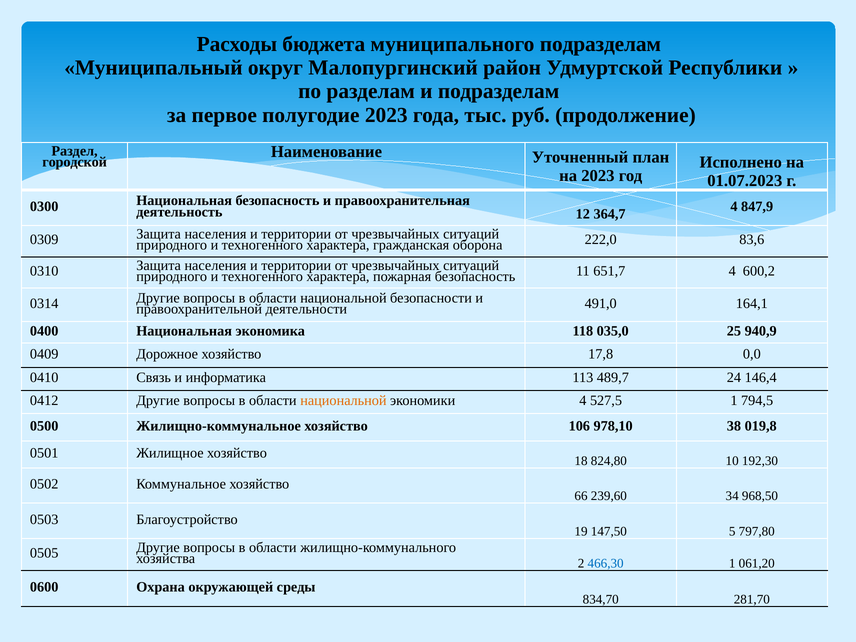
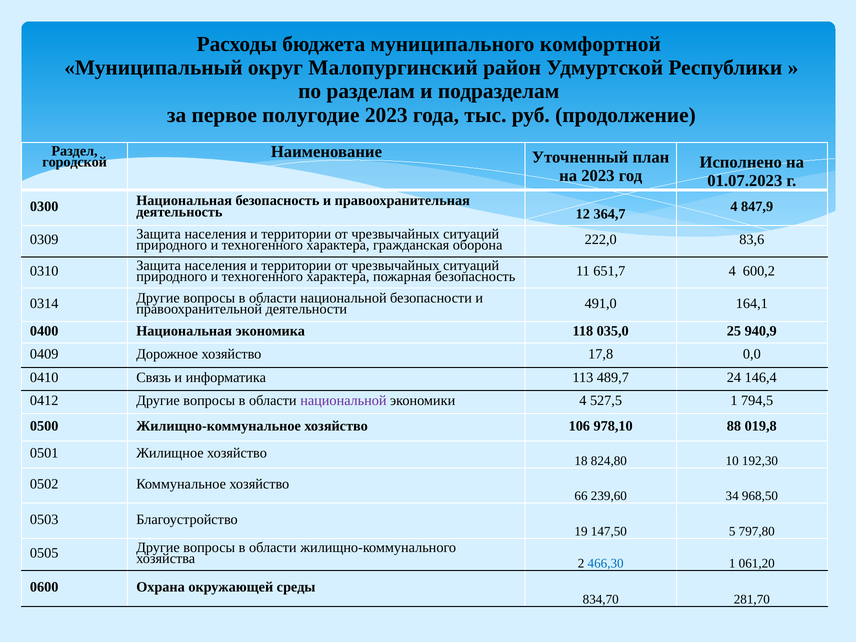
муниципального подразделам: подразделам -> комфортной
национальной at (343, 401) colour: orange -> purple
38: 38 -> 88
